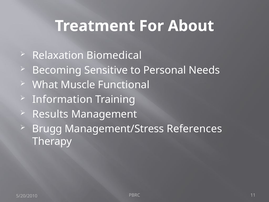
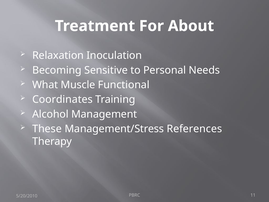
Biomedical: Biomedical -> Inoculation
Information: Information -> Coordinates
Results: Results -> Alcohol
Brugg: Brugg -> These
